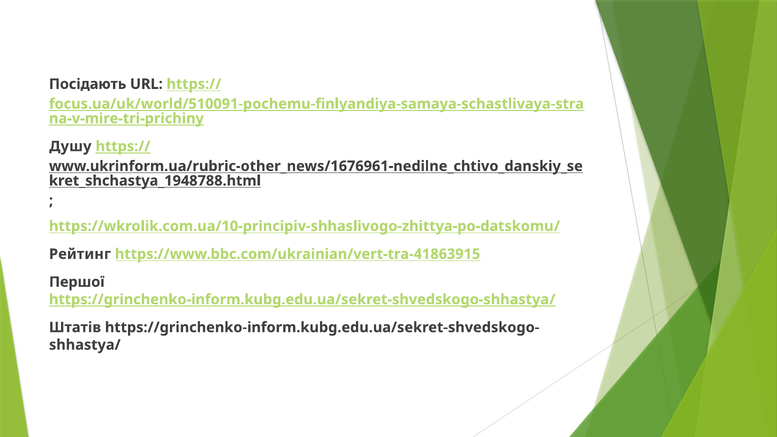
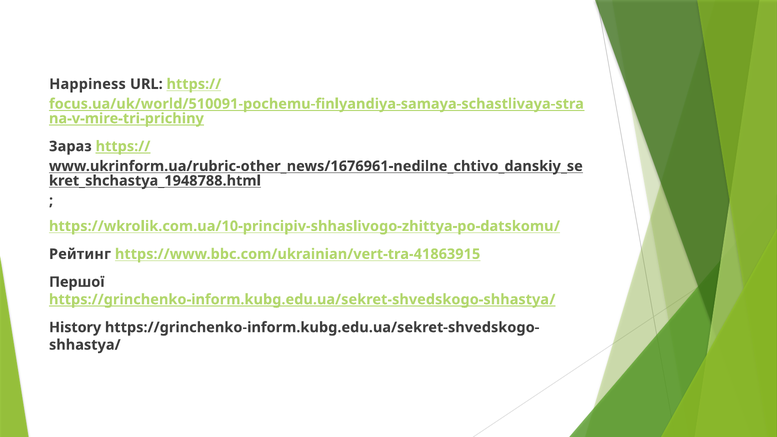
Посідають: Посідають -> Happiness
Душу: Душу -> Зараз
Штатів: Штатів -> History
